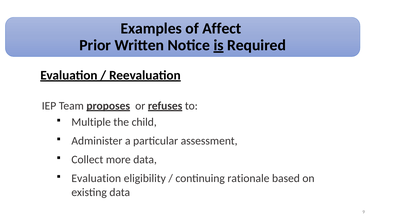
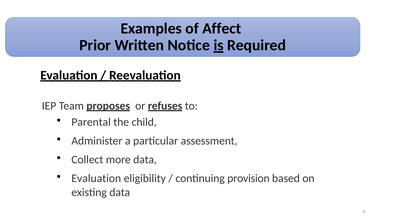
Multiple: Multiple -> Parental
rationale: rationale -> provision
